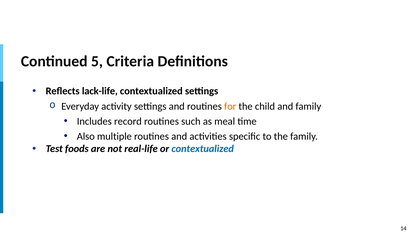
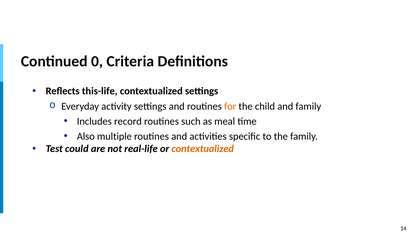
5: 5 -> 0
lack-life: lack-life -> this-life
foods: foods -> could
contextualized at (203, 149) colour: blue -> orange
